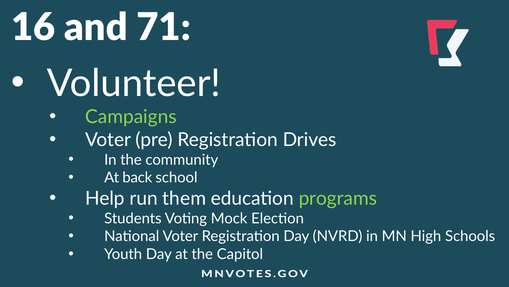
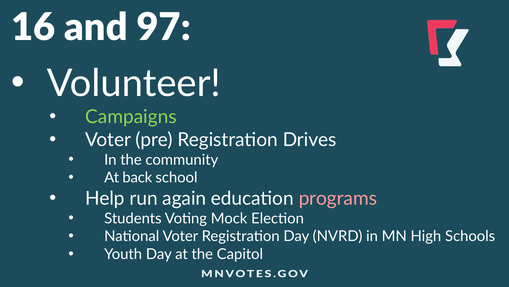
71: 71 -> 97
them: them -> again
programs colour: light green -> pink
